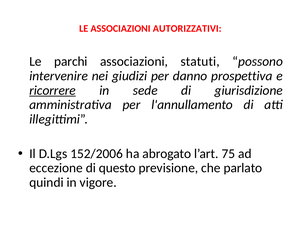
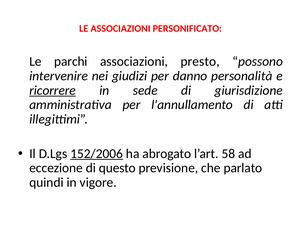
AUTORIZZATIVI: AUTORIZZATIVI -> PERSONIFICATO
statuti: statuti -> presto
prospettiva: prospettiva -> personalità
152/2006 underline: none -> present
75: 75 -> 58
